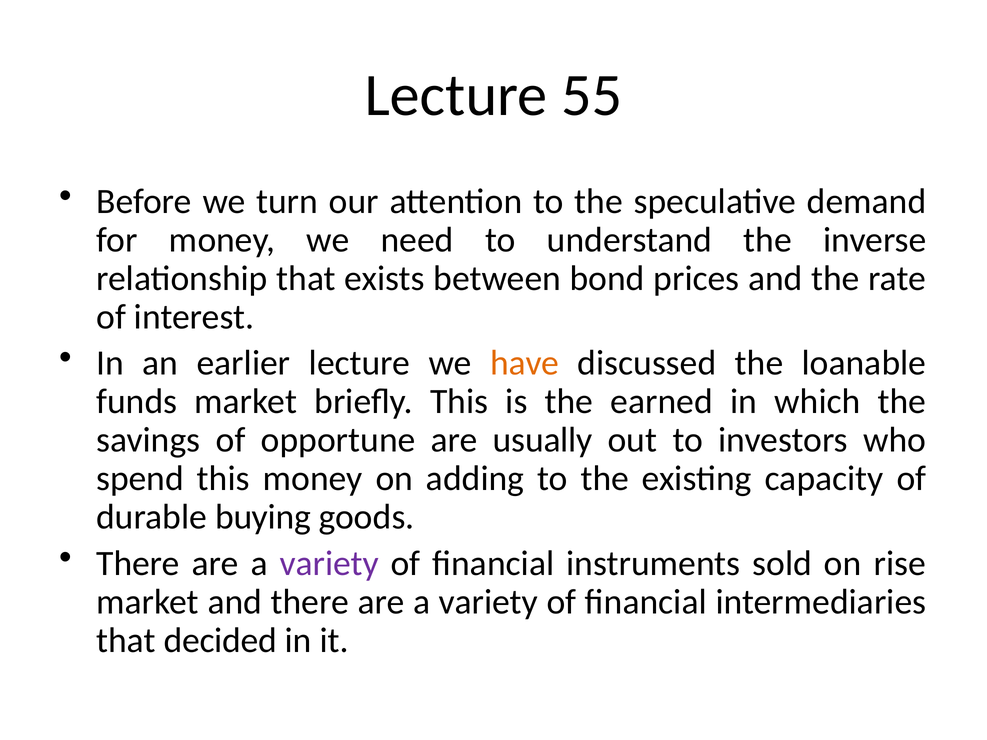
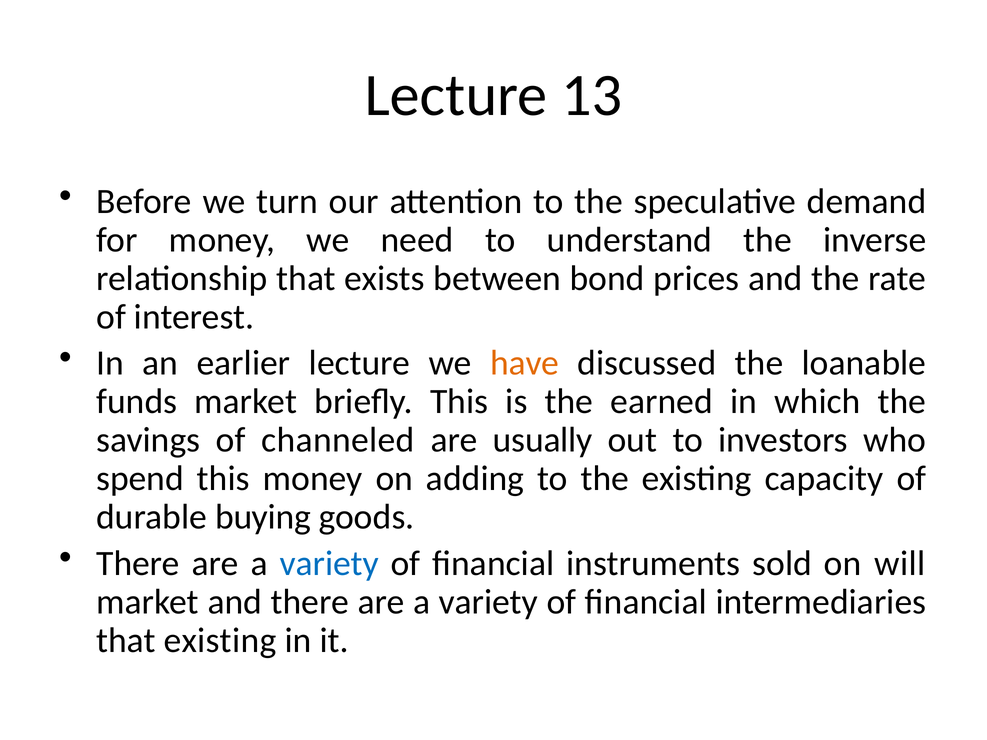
55: 55 -> 13
opportune: opportune -> channeled
variety at (329, 564) colour: purple -> blue
rise: rise -> will
that decided: decided -> existing
